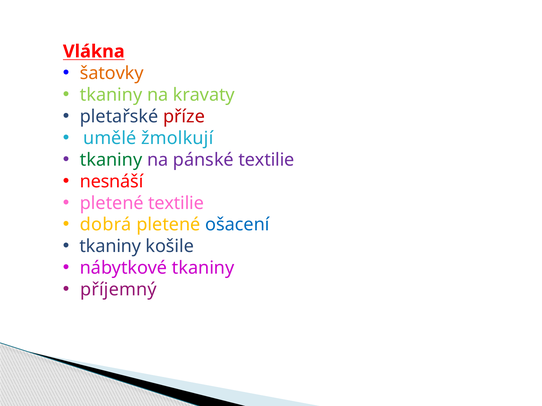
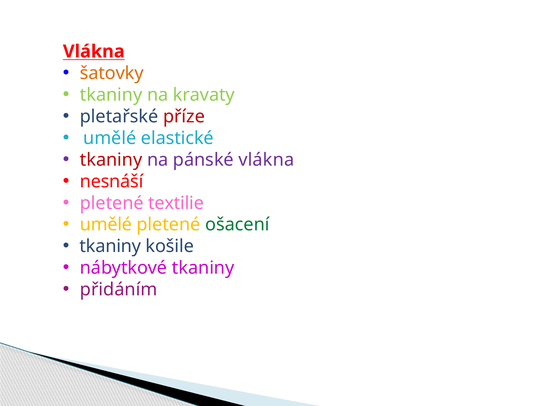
žmolkují: žmolkují -> elastické
tkaniny at (111, 160) colour: green -> red
pánské textilie: textilie -> vlákna
dobrá at (106, 225): dobrá -> umělé
ošacení colour: blue -> green
příjemný: příjemný -> přidáním
